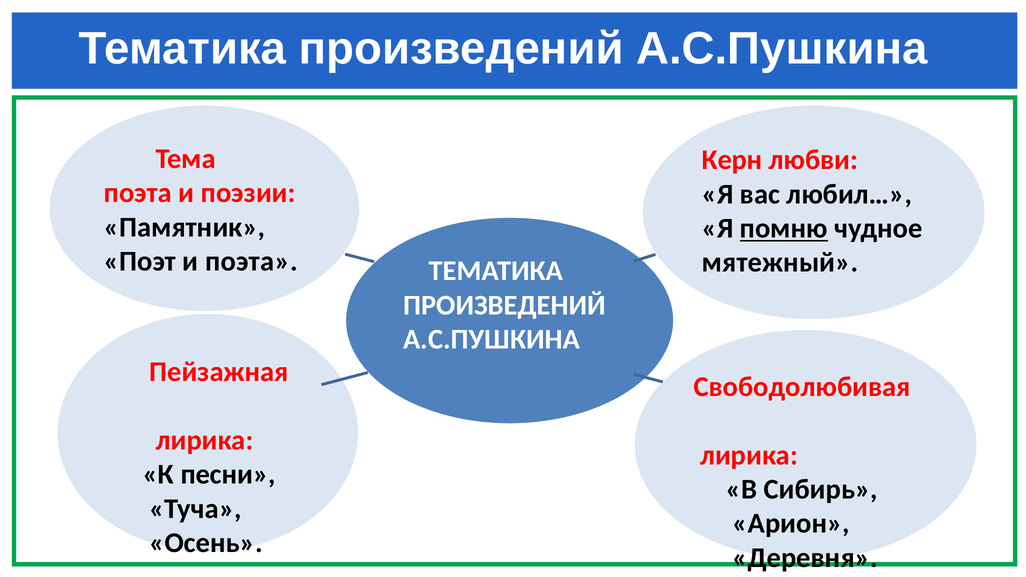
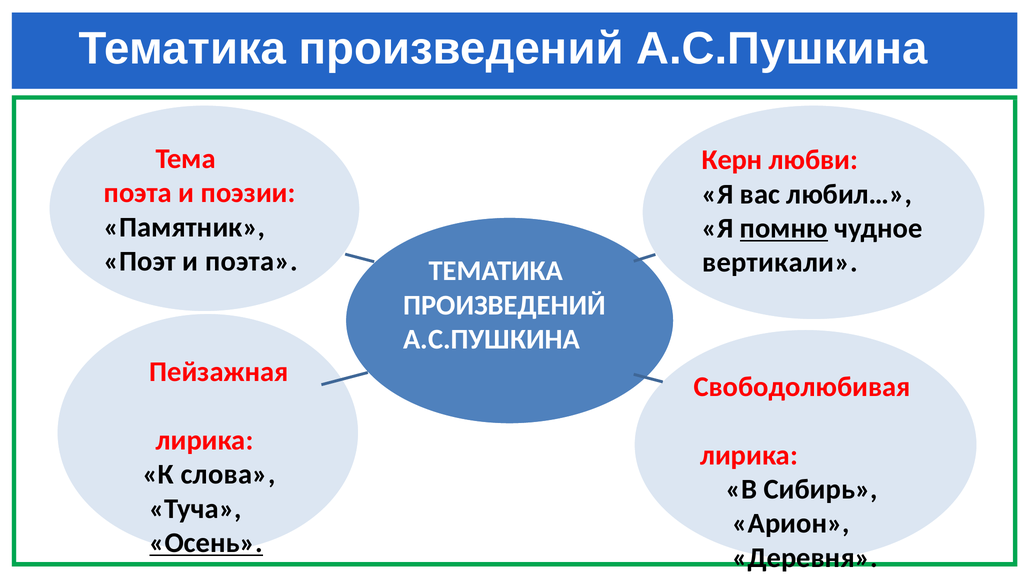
мятежный: мятежный -> вертикали
песни: песни -> слова
Осень underline: none -> present
